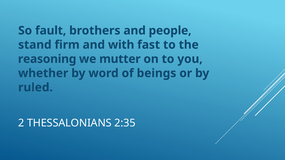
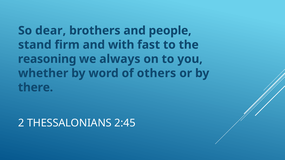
fault: fault -> dear
mutter: mutter -> always
beings: beings -> others
ruled: ruled -> there
2:35: 2:35 -> 2:45
